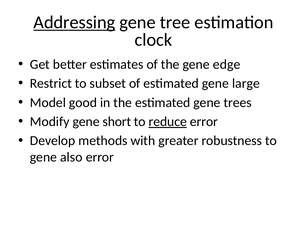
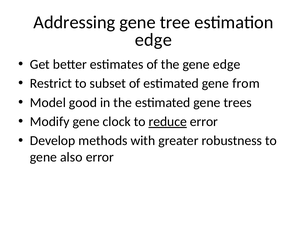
Addressing underline: present -> none
clock at (153, 40): clock -> edge
large: large -> from
short: short -> clock
